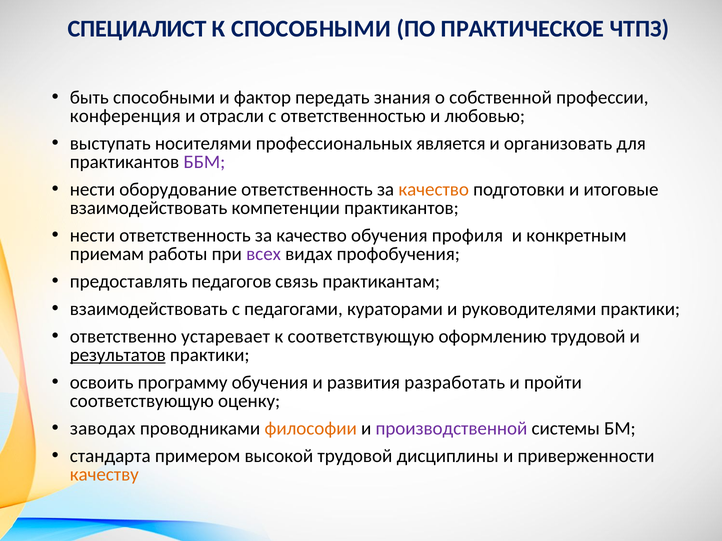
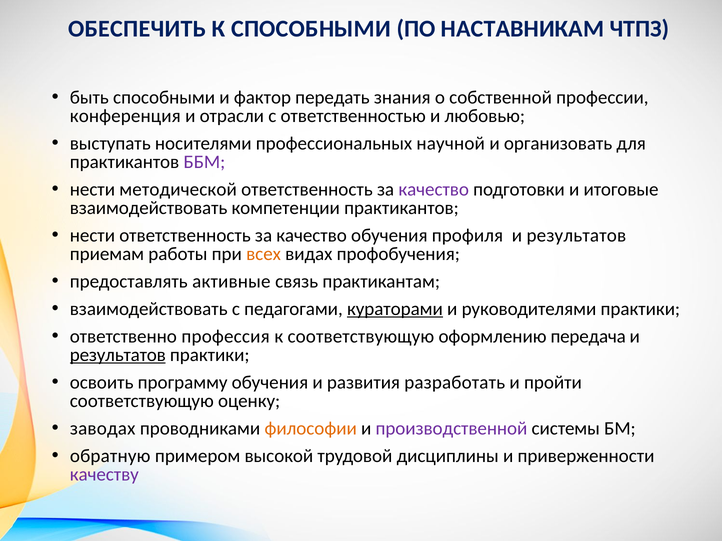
СПЕЦИАЛИСТ: СПЕЦИАЛИСТ -> ОБЕСПЕЧИТЬ
ПРАКТИЧЕСКОЕ: ПРАКТИЧЕСКОЕ -> НАСТАВНИКАМ
является: является -> научной
оборудование: оборудование -> методической
качество at (434, 190) colour: orange -> purple
конкретным at (576, 236): конкретным -> результатов
всех colour: purple -> orange
педагогов: педагогов -> активные
кураторами underline: none -> present
устаревает: устаревает -> профессия
оформлению трудовой: трудовой -> передача
стандарта: стандарта -> обратную
качеству colour: orange -> purple
